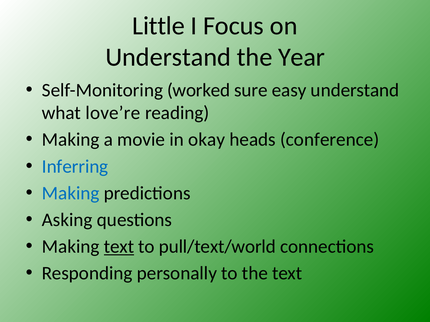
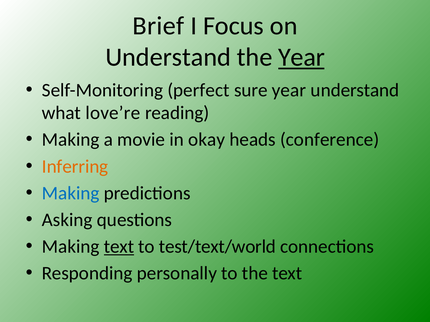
Little: Little -> Brief
Year at (301, 57) underline: none -> present
worked: worked -> perfect
sure easy: easy -> year
Inferring colour: blue -> orange
pull/text/world: pull/text/world -> test/text/world
